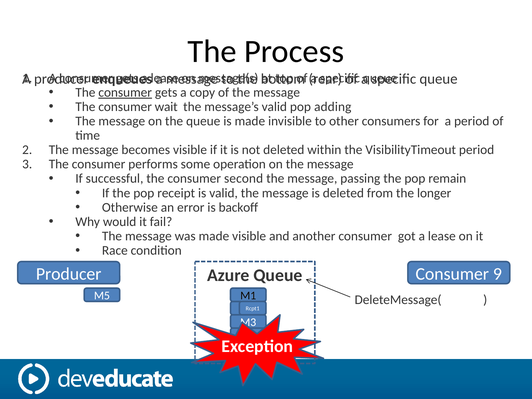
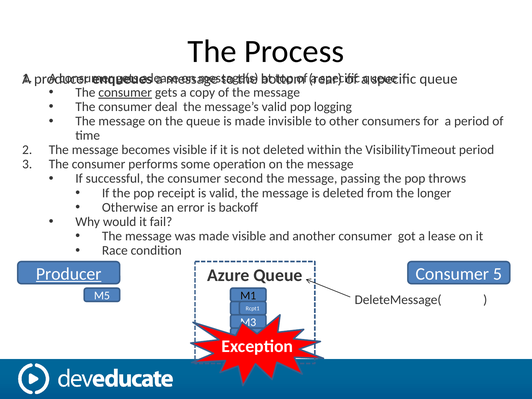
wait: wait -> deal
adding: adding -> logging
remain: remain -> throws
Producer at (69, 274) underline: none -> present
9: 9 -> 5
